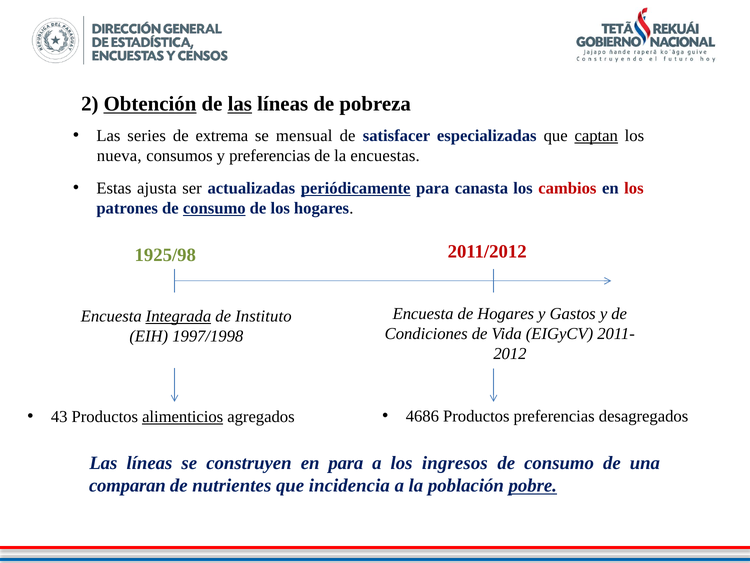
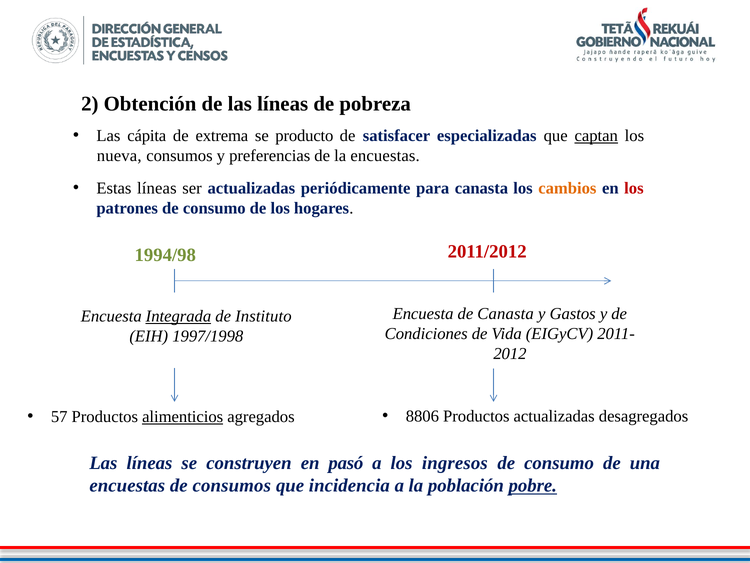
Obtención underline: present -> none
las at (240, 104) underline: present -> none
series: series -> cápita
mensual: mensual -> producto
Estas ajusta: ajusta -> líneas
periódicamente underline: present -> none
cambios colour: red -> orange
consumo at (214, 208) underline: present -> none
1925/98: 1925/98 -> 1994/98
de Hogares: Hogares -> Canasta
4686: 4686 -> 8806
Productos preferencias: preferencias -> actualizadas
43: 43 -> 57
en para: para -> pasó
comparan at (127, 485): comparan -> encuestas
de nutrientes: nutrientes -> consumos
